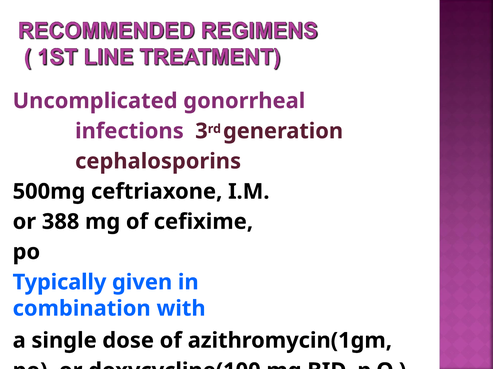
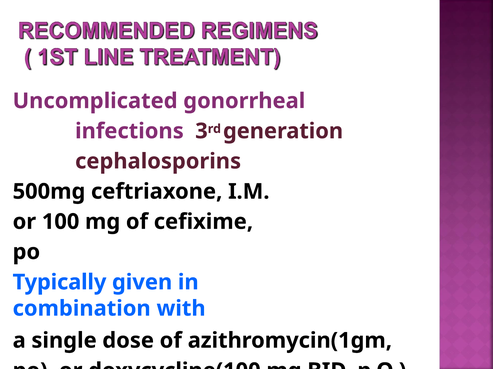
388: 388 -> 100
